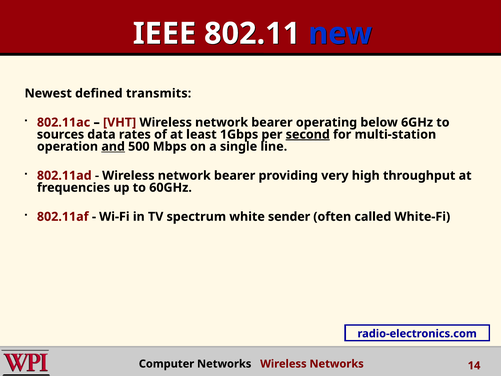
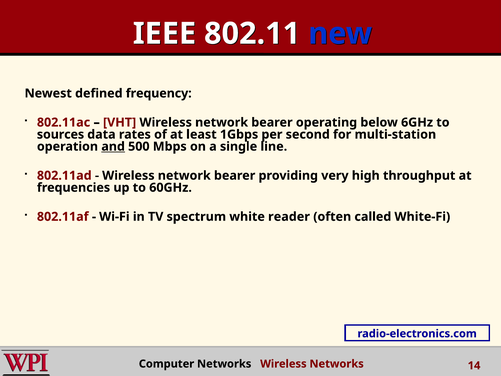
transmits: transmits -> frequency
second underline: present -> none
sender: sender -> reader
